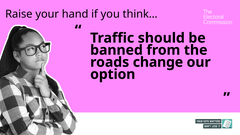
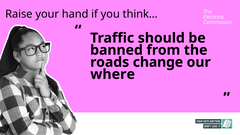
option: option -> where
